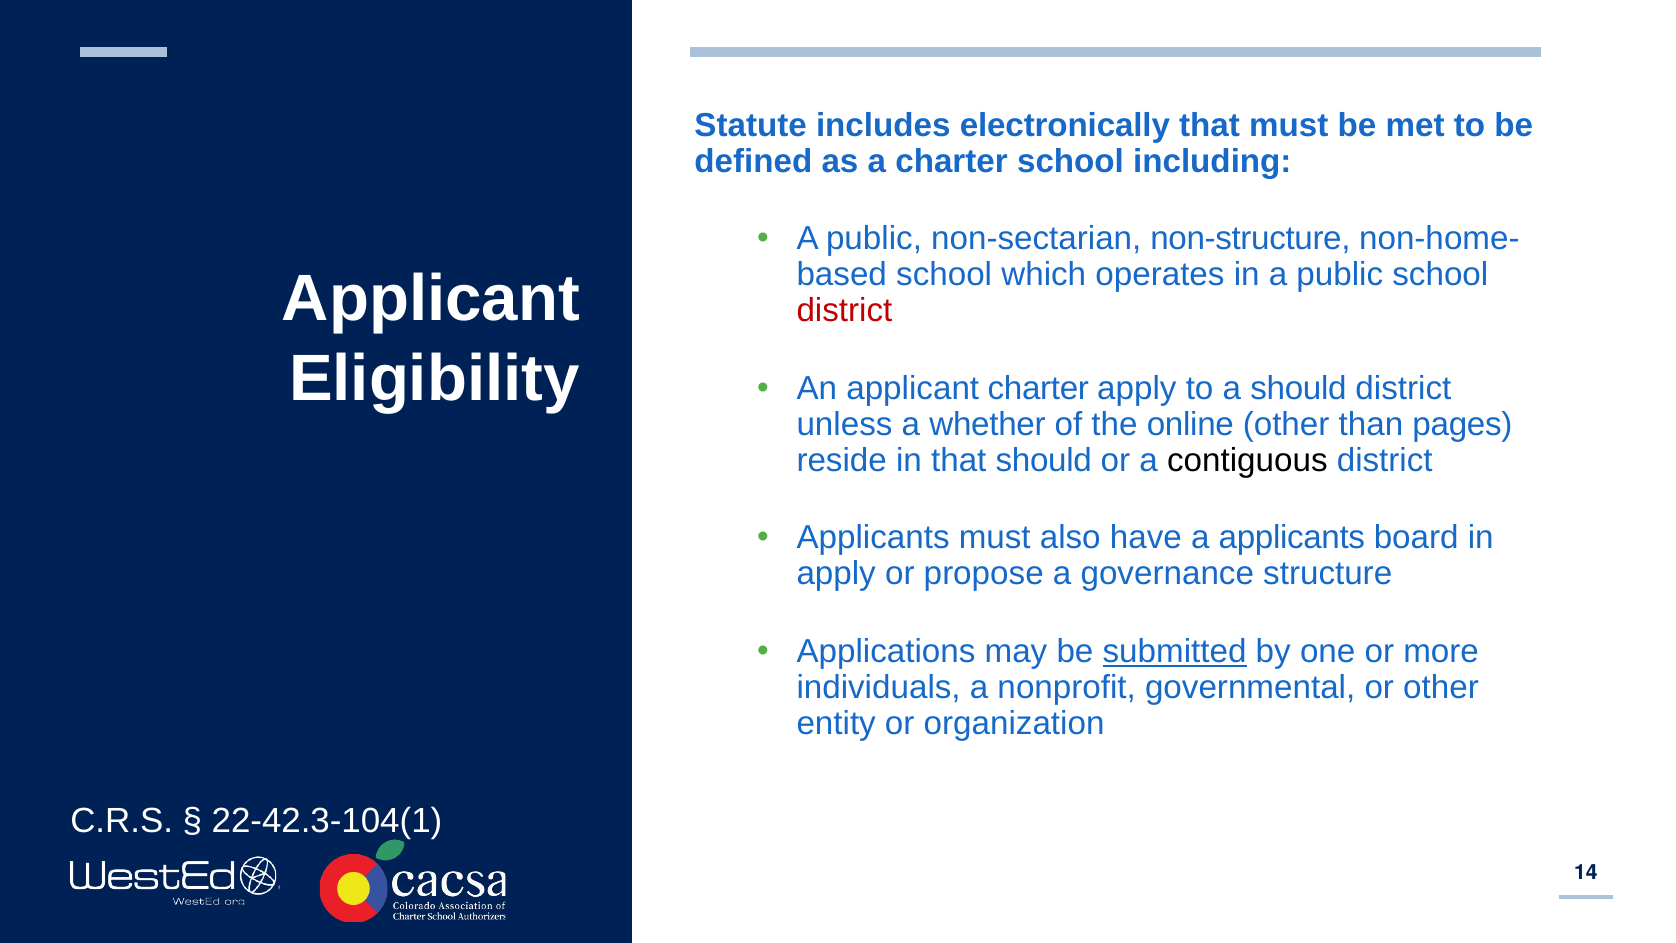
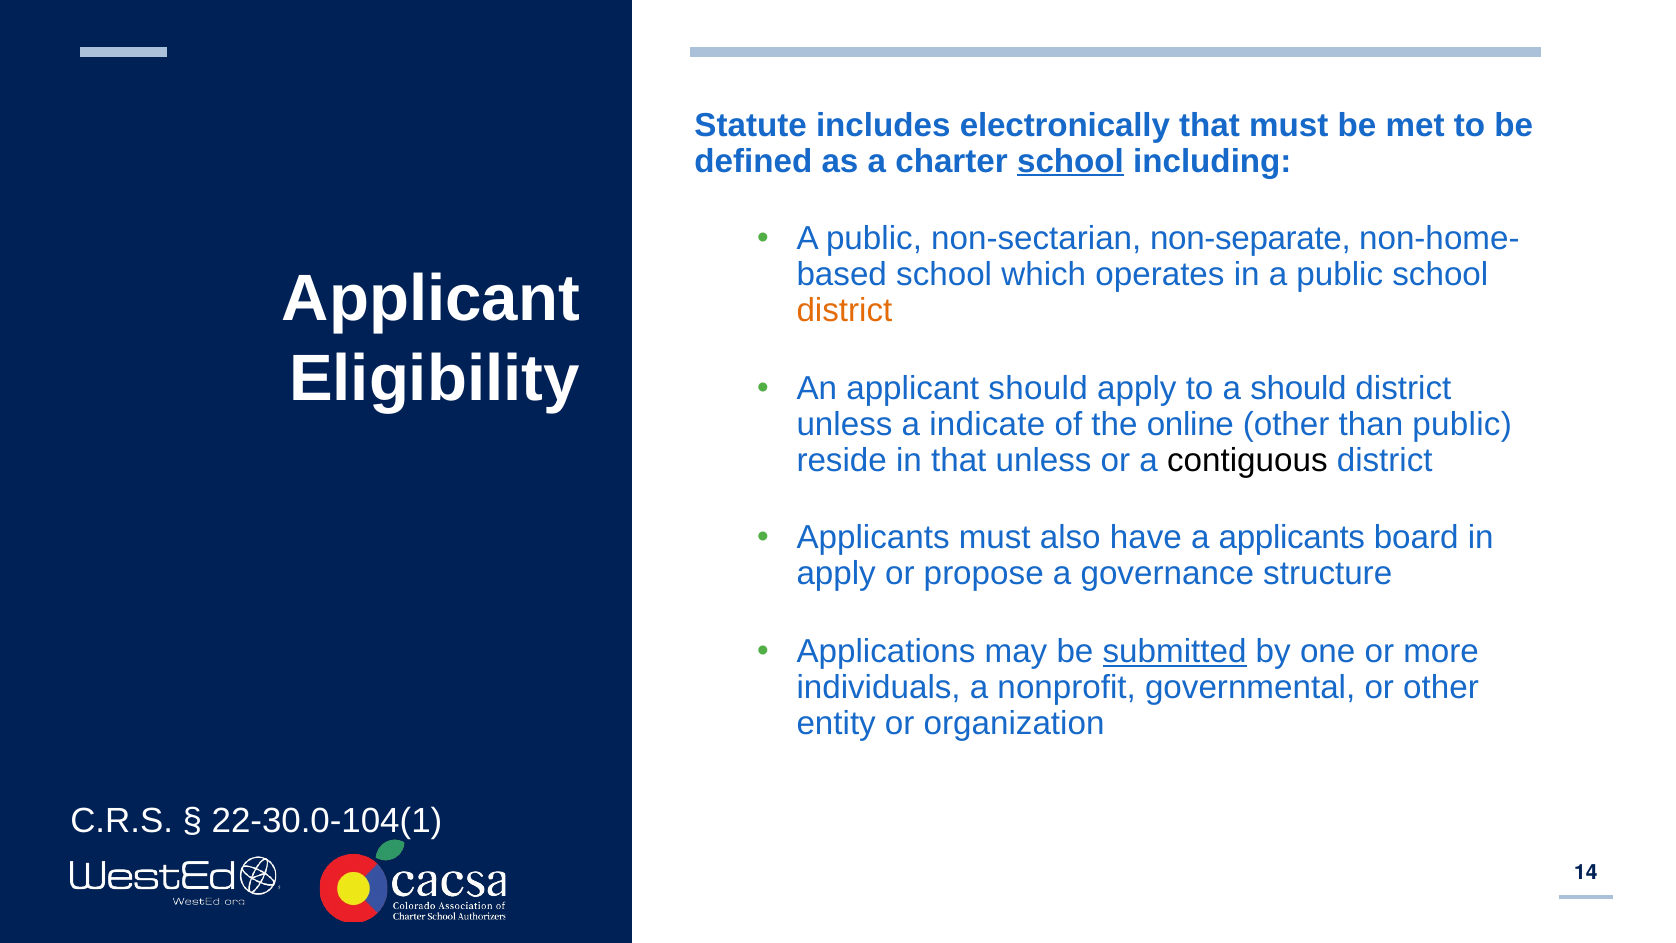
school at (1071, 161) underline: none -> present
non-structure: non-structure -> non-separate
district at (844, 311) colour: red -> orange
applicant charter: charter -> should
whether: whether -> indicate
than pages: pages -> public
that should: should -> unless
22-42.3-104(1: 22-42.3-104(1 -> 22-30.0-104(1
